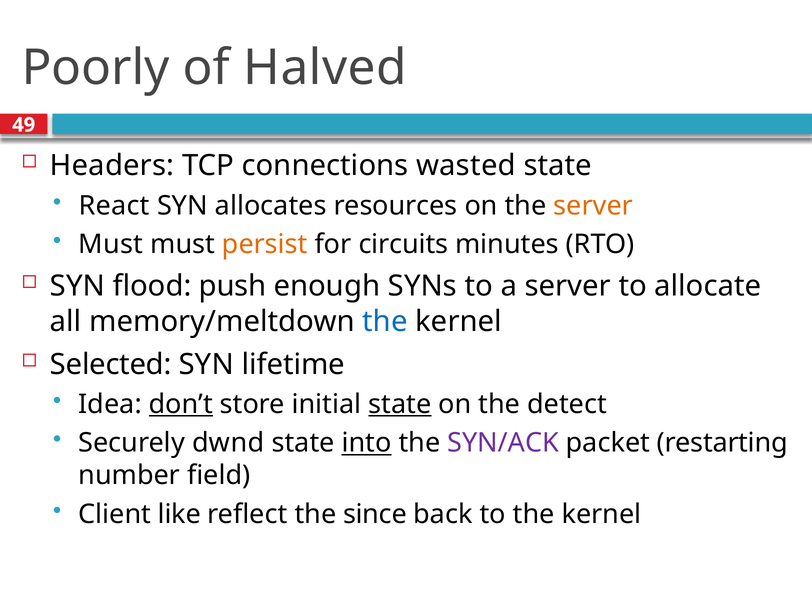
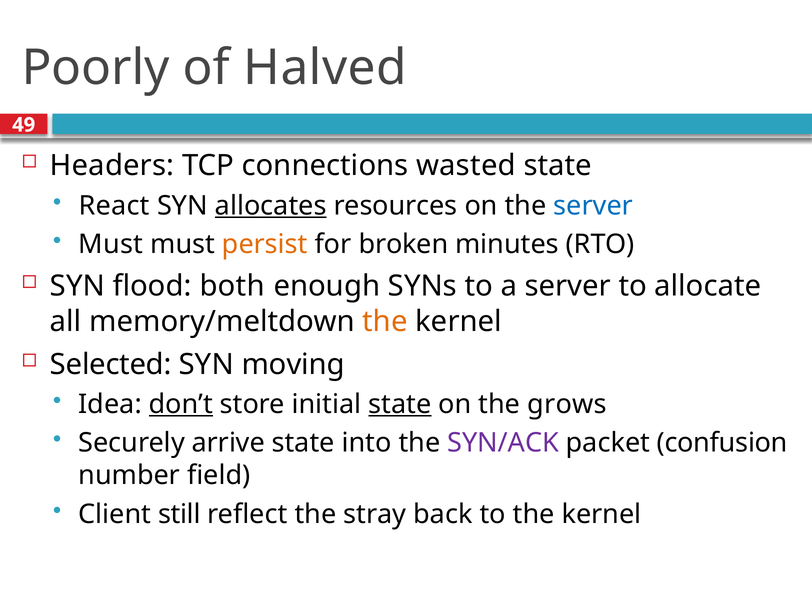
allocates underline: none -> present
server at (593, 206) colour: orange -> blue
circuits: circuits -> broken
push: push -> both
the at (385, 321) colour: blue -> orange
lifetime: lifetime -> moving
detect: detect -> grows
dwnd: dwnd -> arrive
into underline: present -> none
restarting: restarting -> confusion
like: like -> still
since: since -> stray
